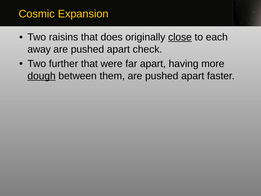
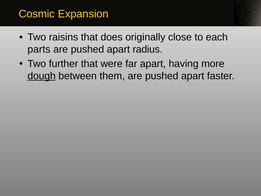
close underline: present -> none
away: away -> parts
check: check -> radius
